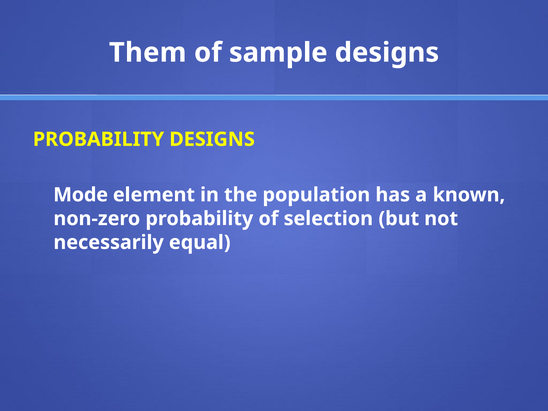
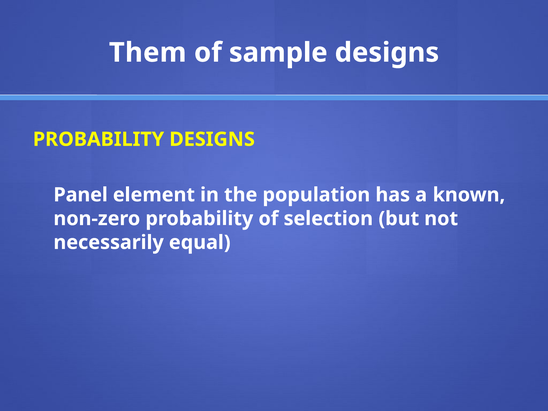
Mode: Mode -> Panel
